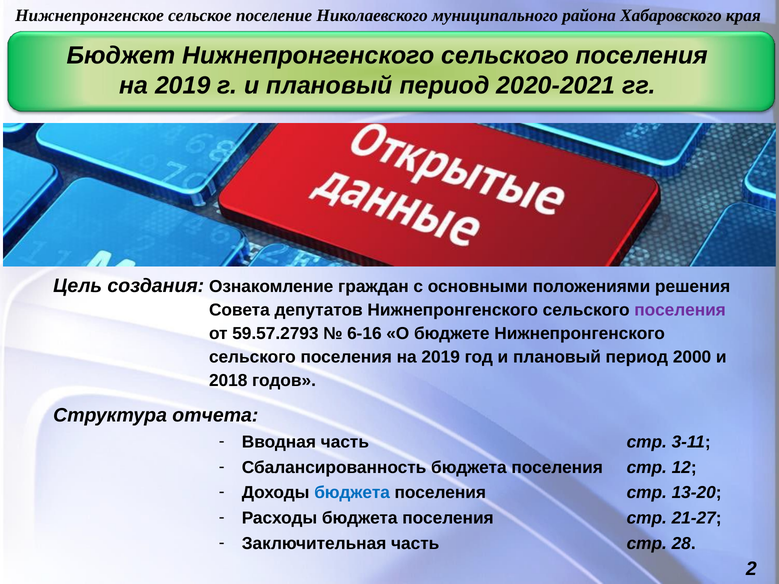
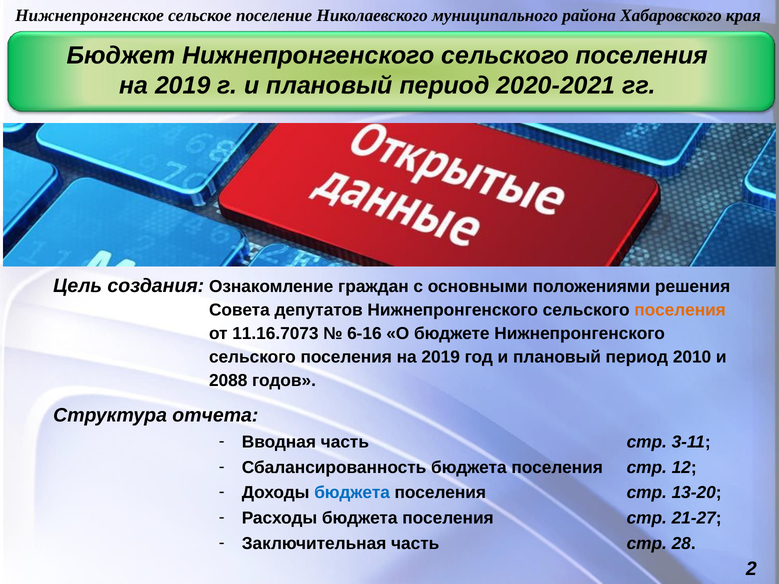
поселения at (680, 310) colour: purple -> orange
59.57.2793: 59.57.2793 -> 11.16.7073
2000: 2000 -> 2010
2018: 2018 -> 2088
